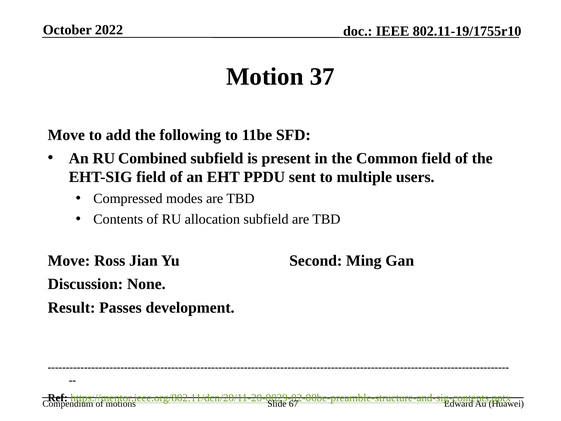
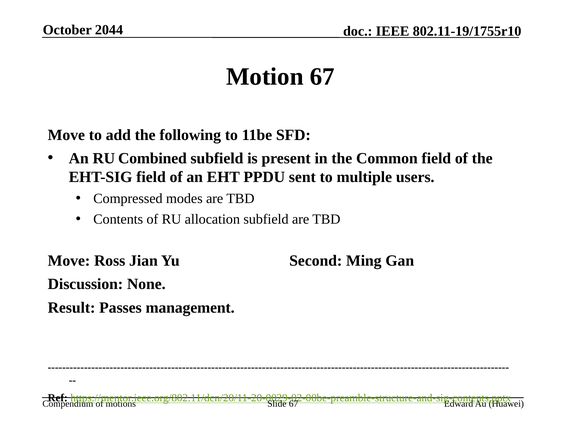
2022: 2022 -> 2044
Motion 37: 37 -> 67
development: development -> management
